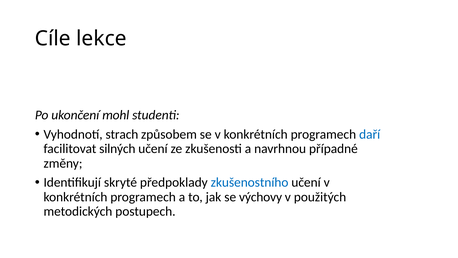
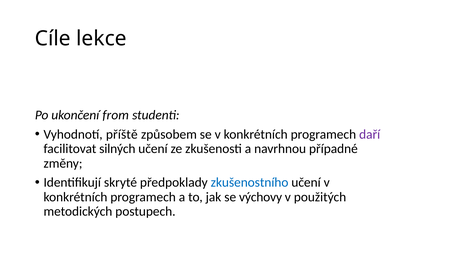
mohl: mohl -> from
strach: strach -> příště
daří colour: blue -> purple
